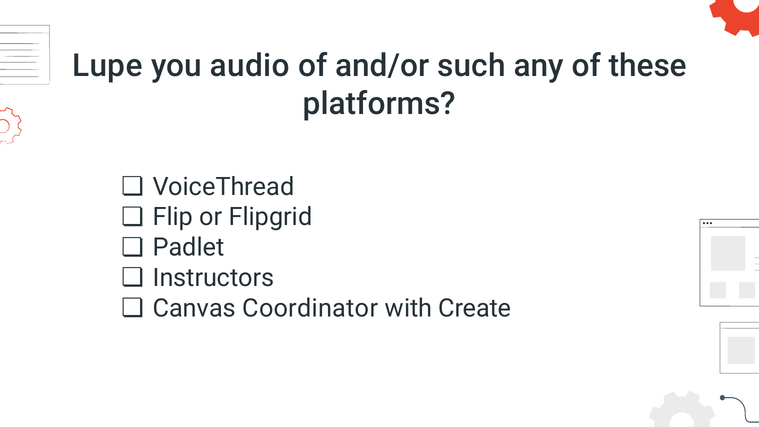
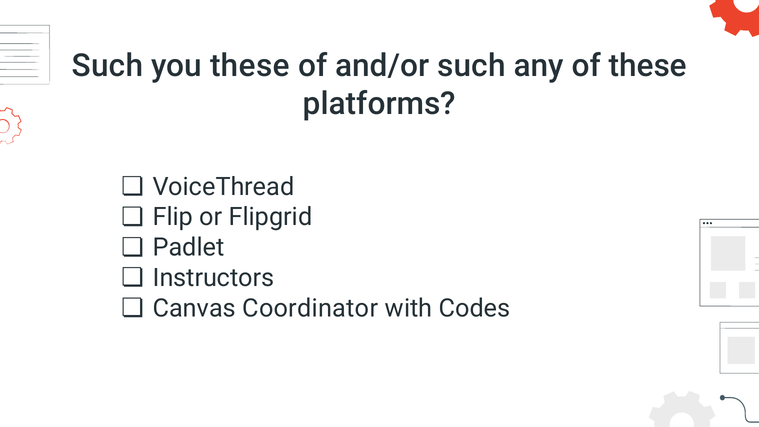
Lupe at (107, 66): Lupe -> Such
you audio: audio -> these
Create: Create -> Codes
